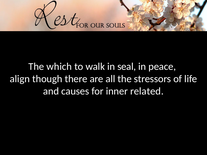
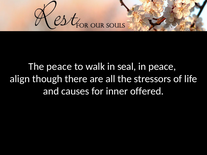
The which: which -> peace
related: related -> offered
